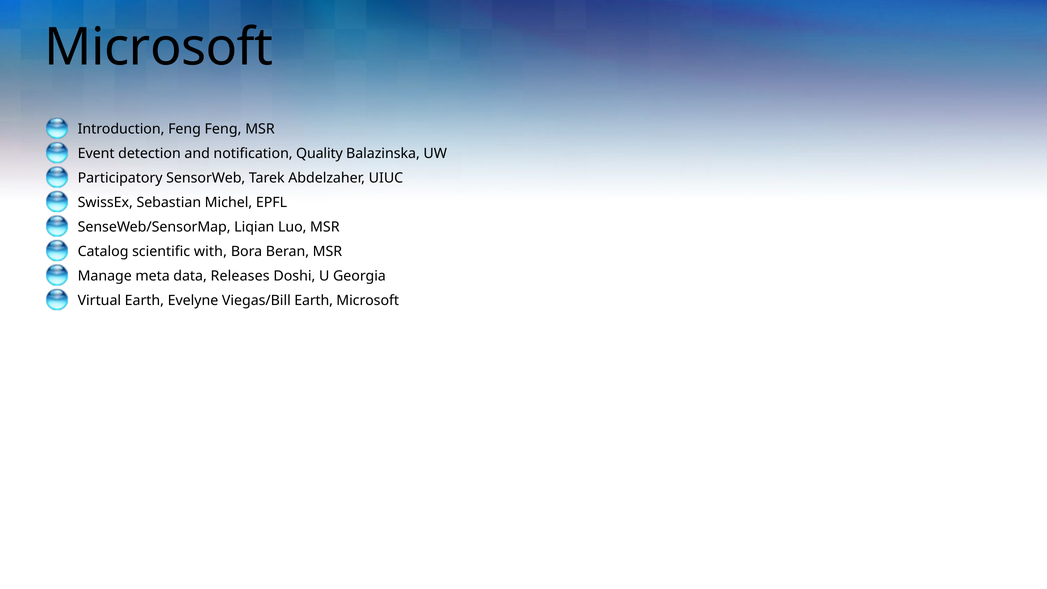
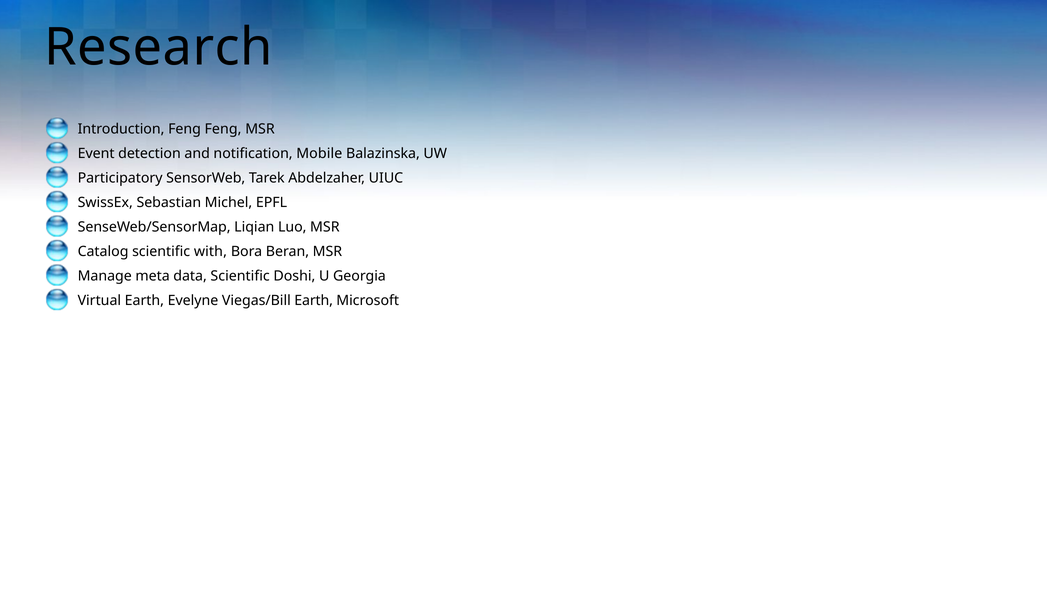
Microsoft at (159, 48): Microsoft -> Research
Quality: Quality -> Mobile
data Releases: Releases -> Scientific
